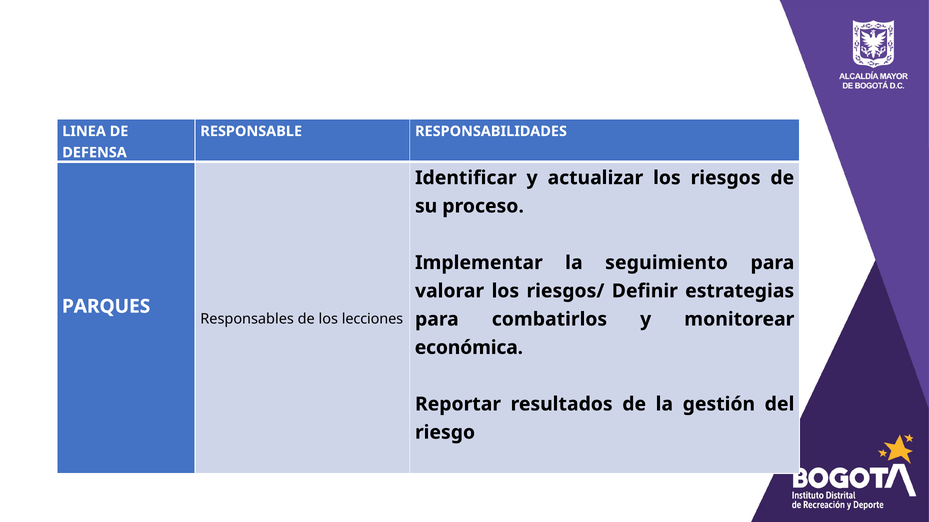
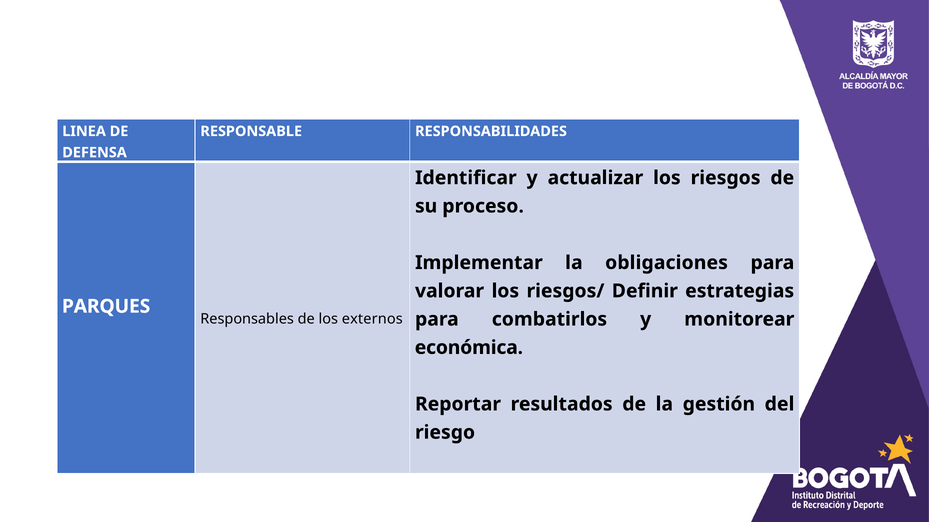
seguimiento: seguimiento -> obligaciones
lecciones: lecciones -> externos
